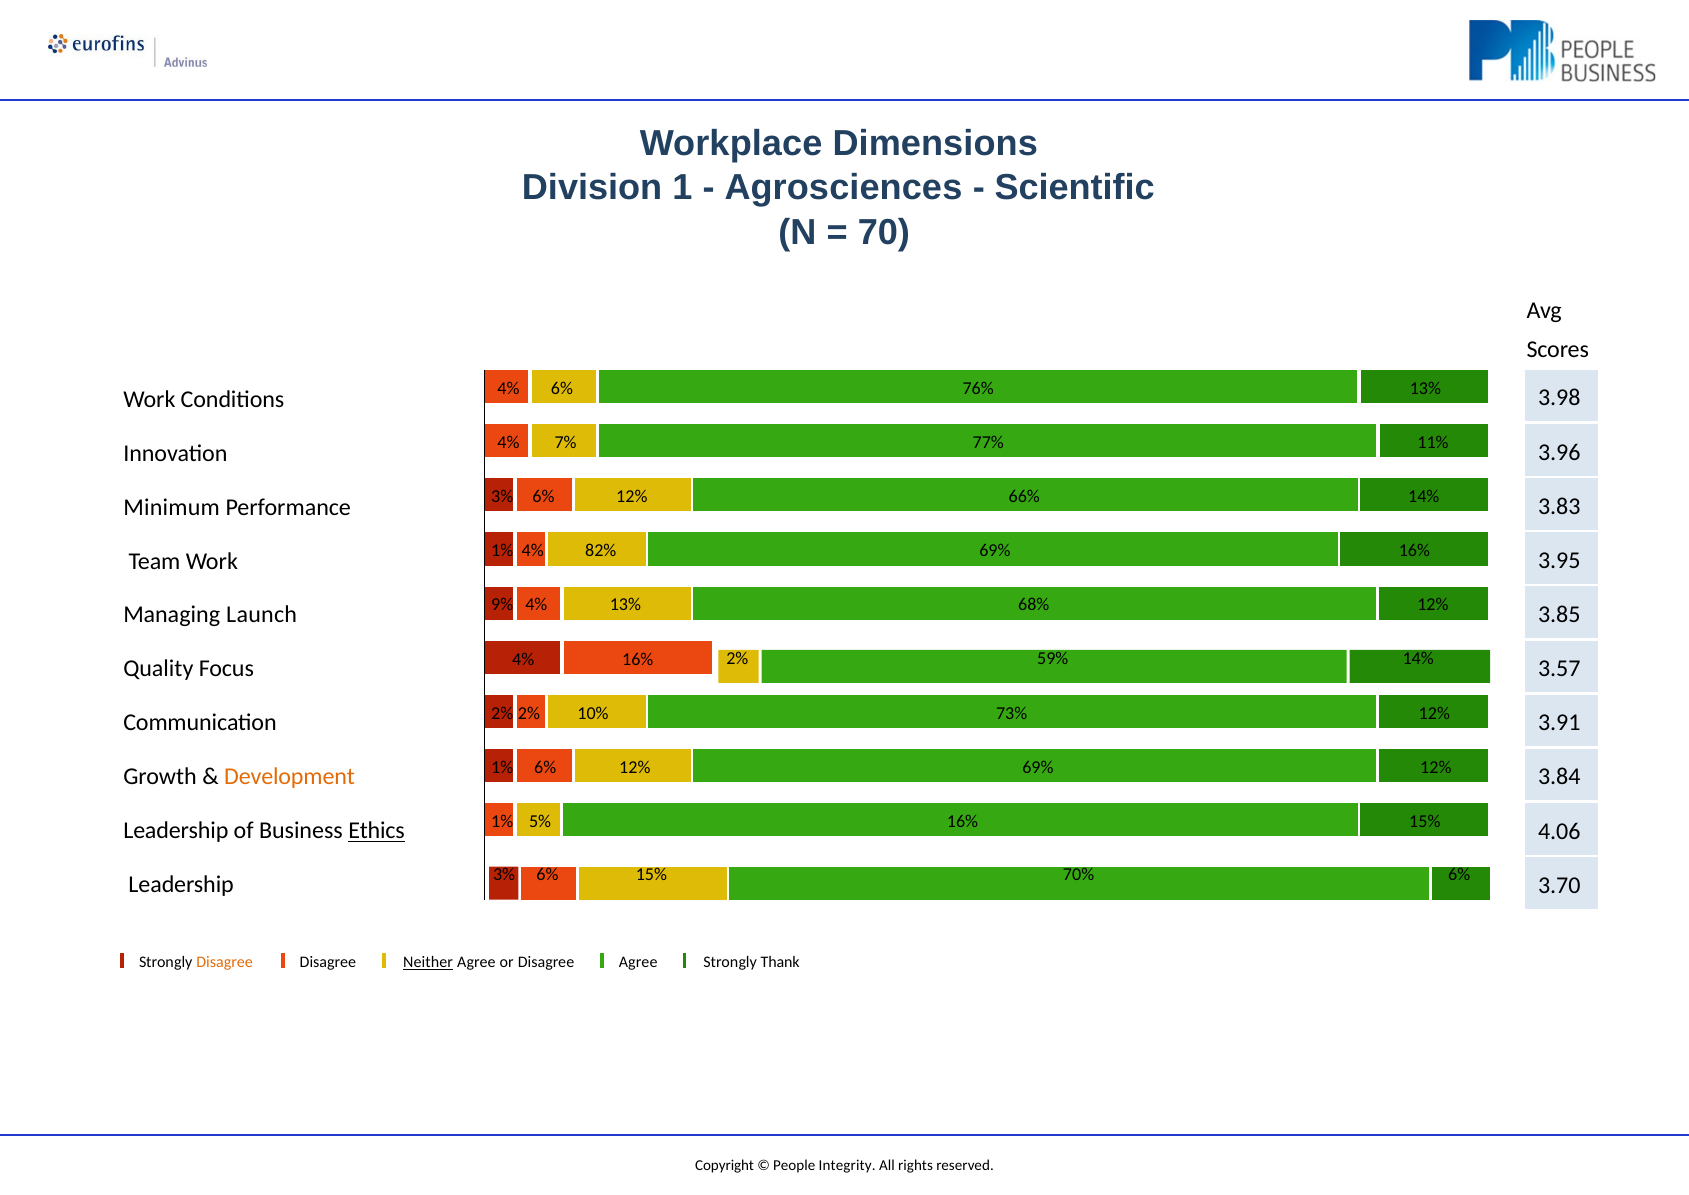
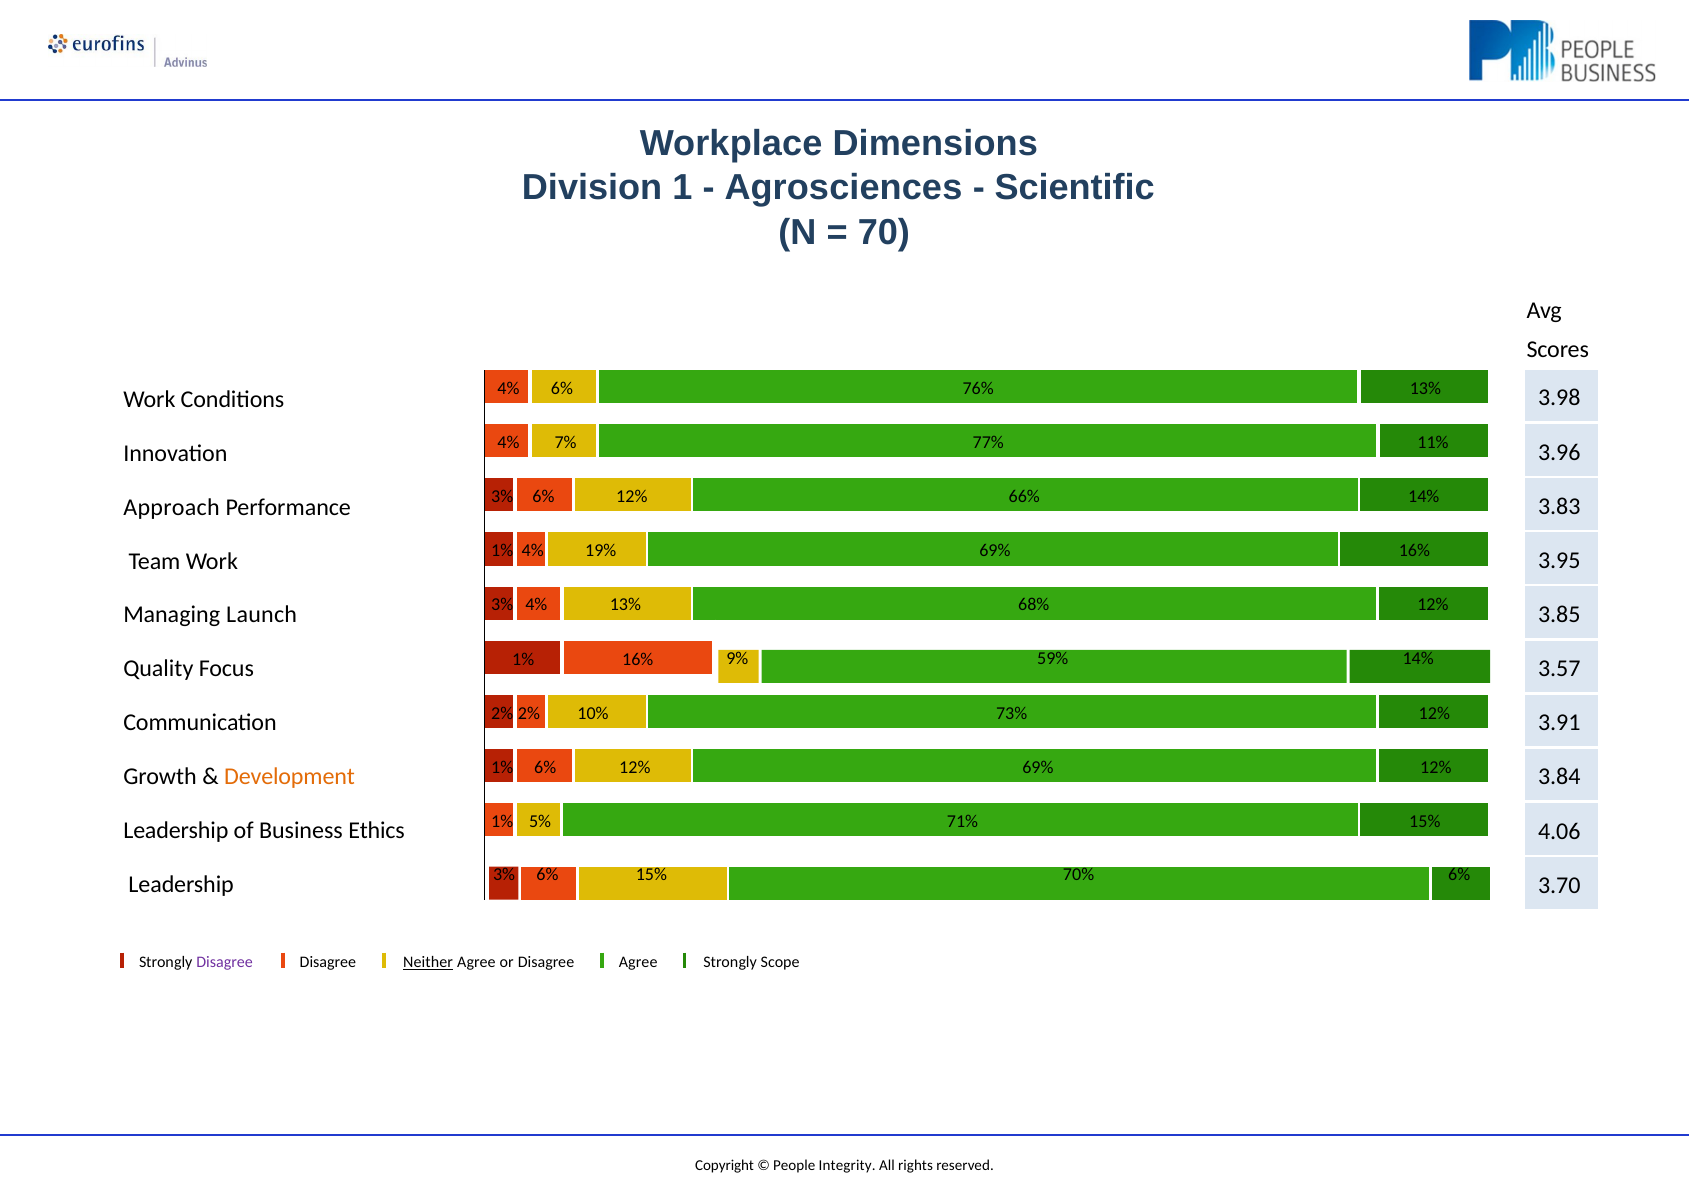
Minimum: Minimum -> Approach
82%: 82% -> 19%
9% at (502, 605): 9% -> 3%
2% at (737, 658): 2% -> 9%
4% at (523, 659): 4% -> 1%
5% 16%: 16% -> 71%
Ethics underline: present -> none
Disagree at (225, 962) colour: orange -> purple
Thank: Thank -> Scope
